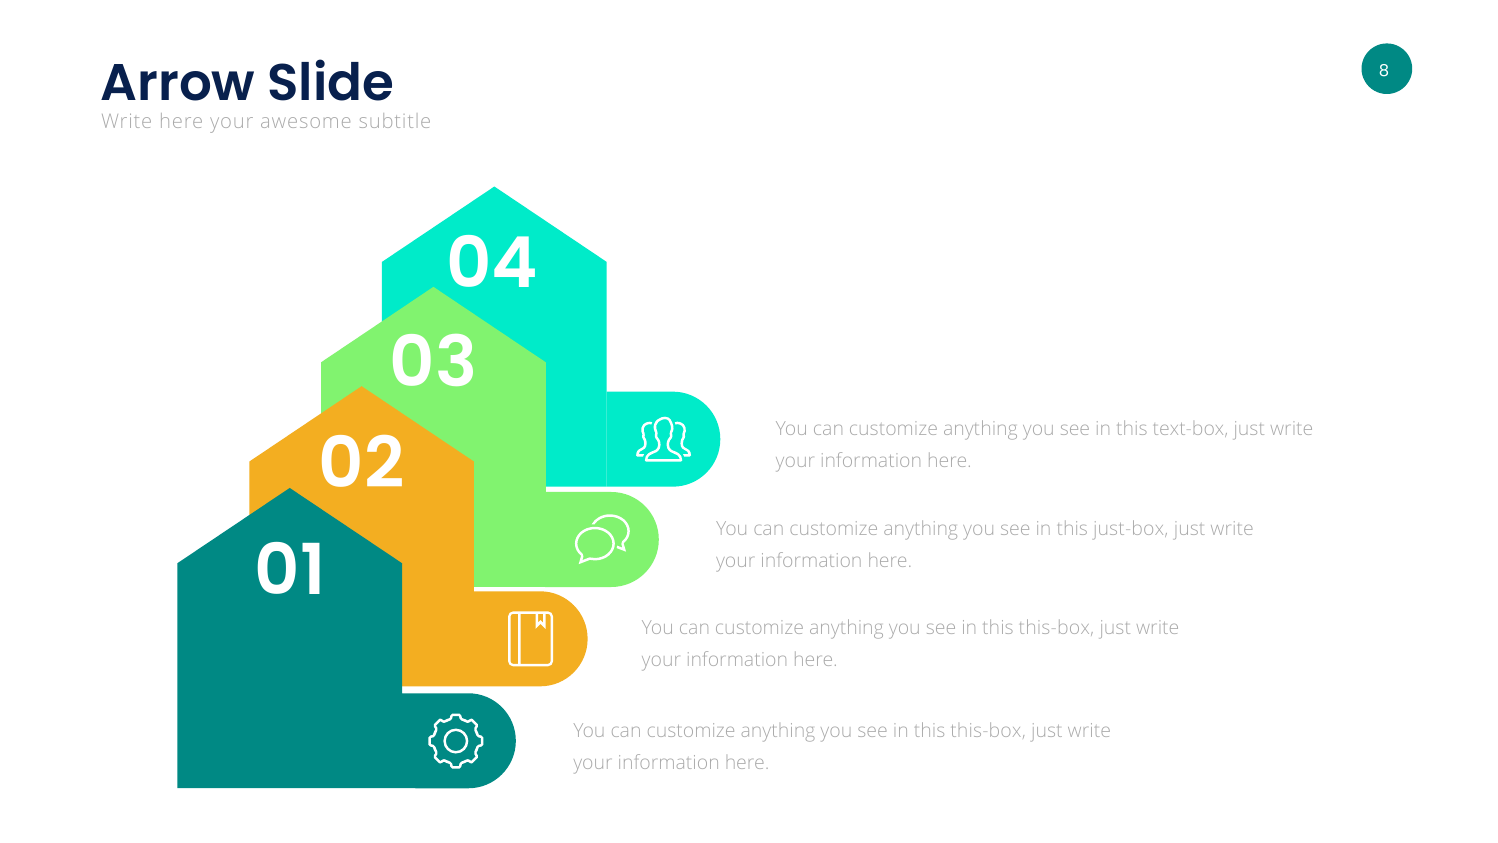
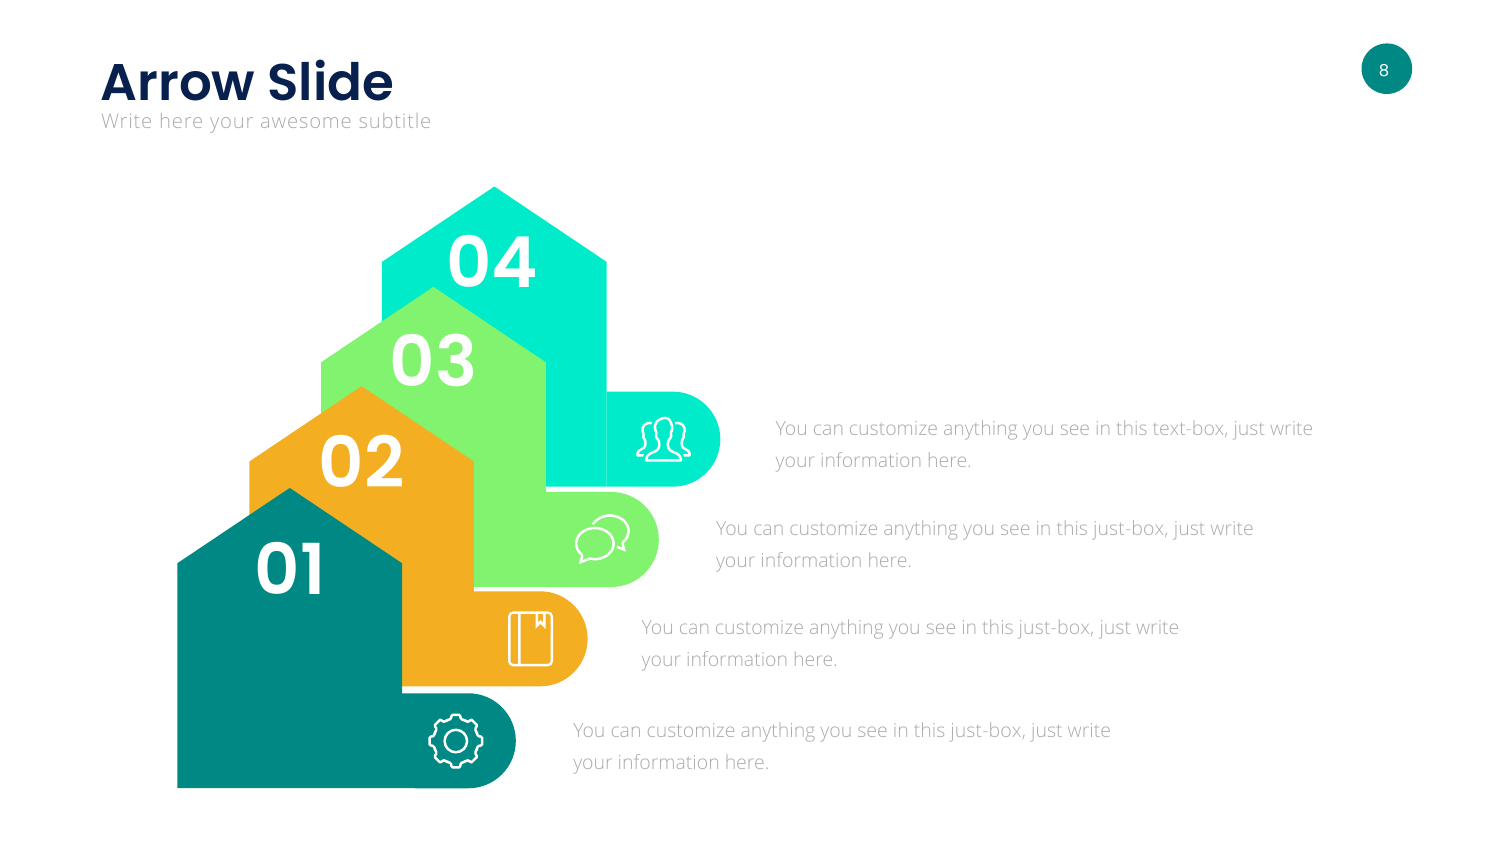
this-box at (1057, 628): this-box -> just-box
this-box at (988, 731): this-box -> just-box
